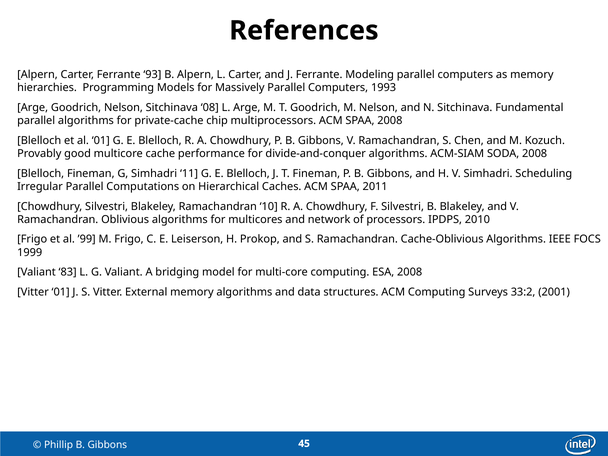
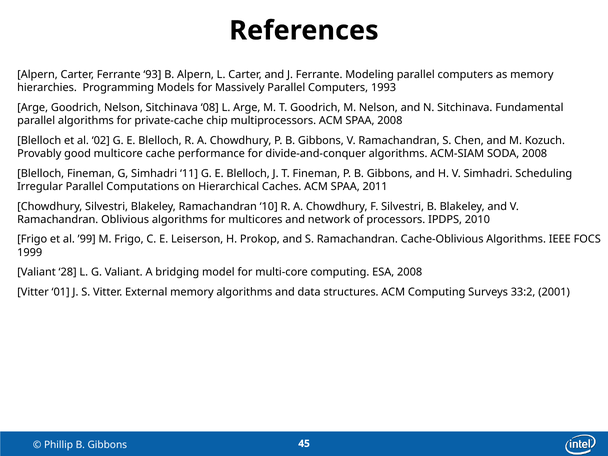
al 01: 01 -> 02
83: 83 -> 28
